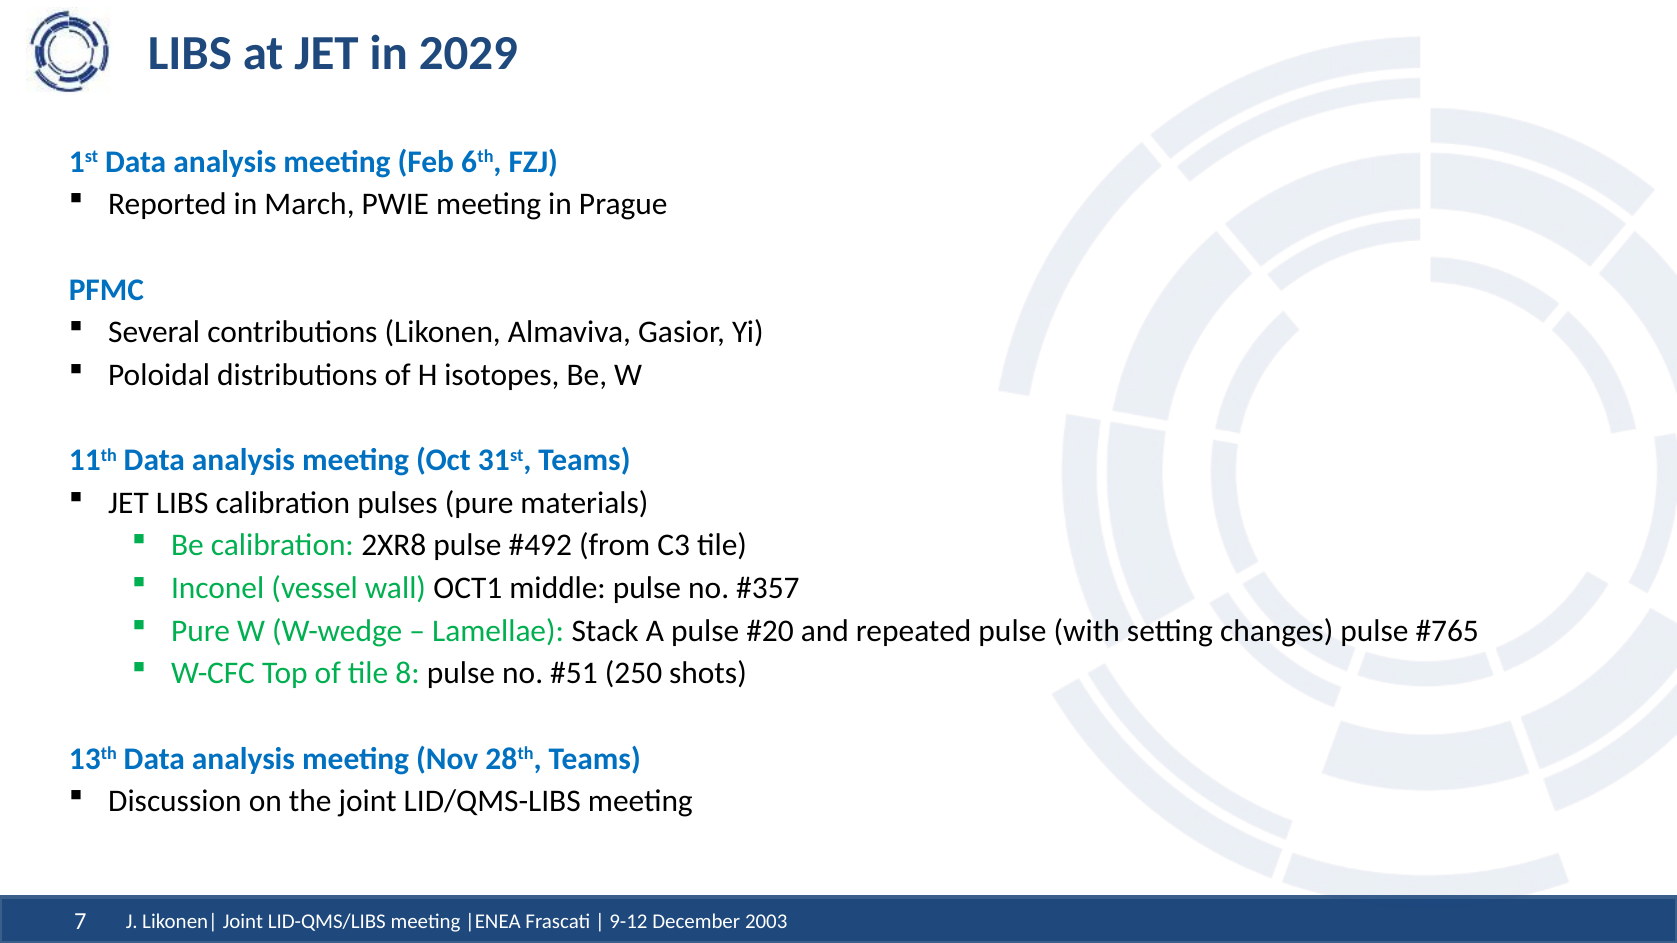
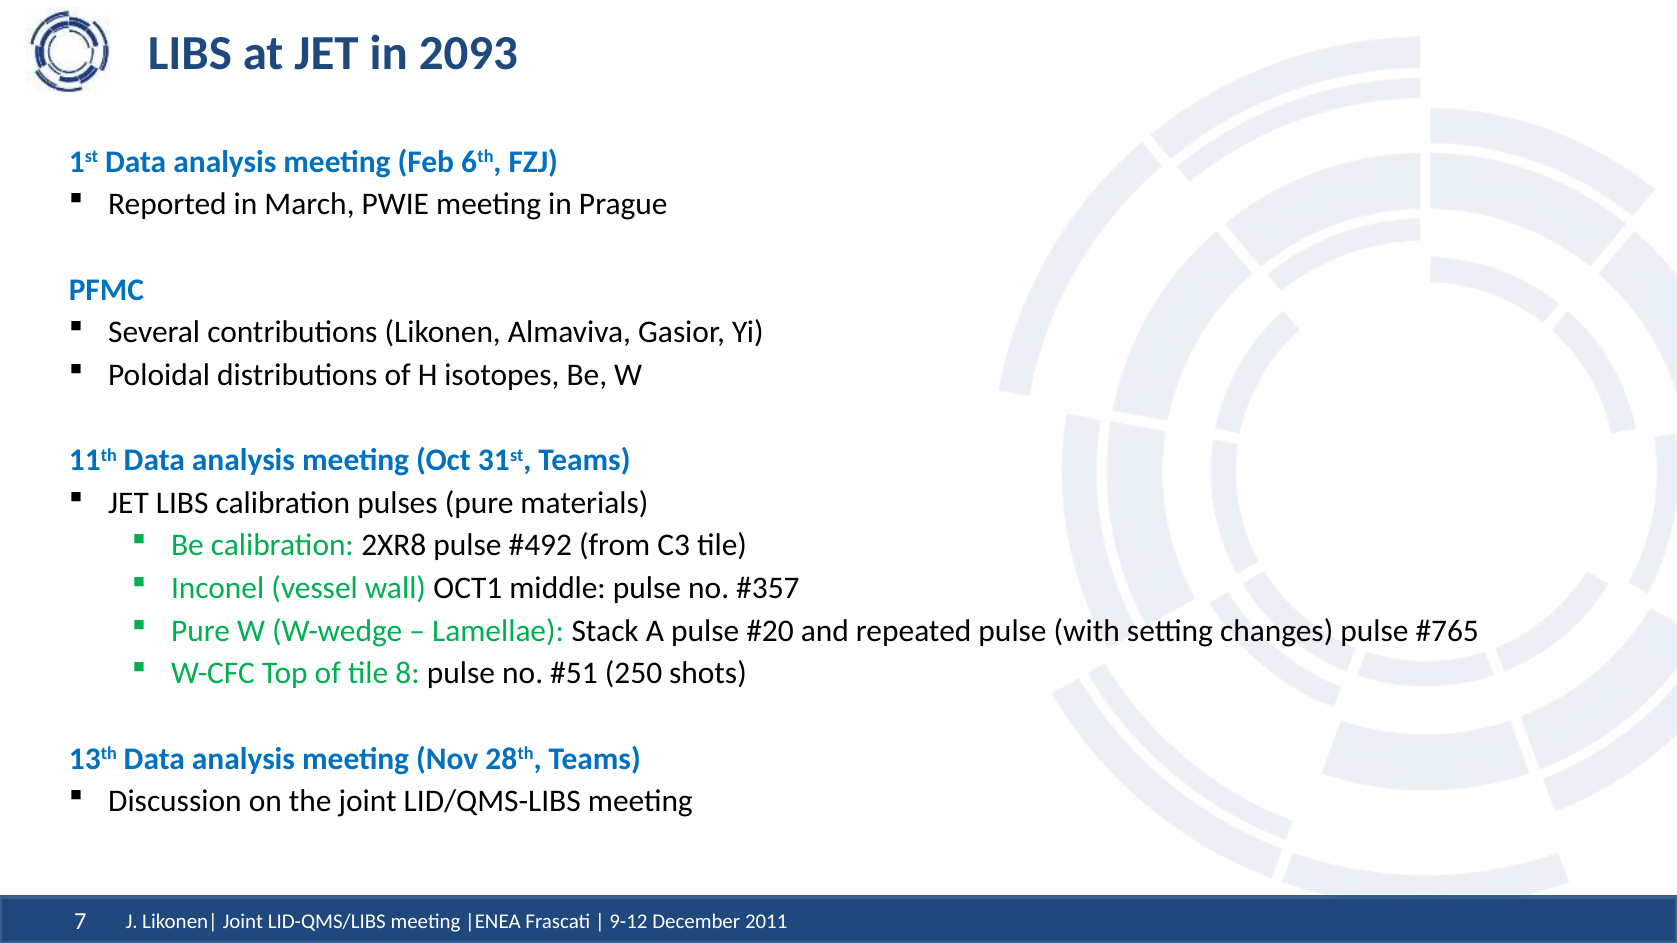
2029: 2029 -> 2093
2003: 2003 -> 2011
